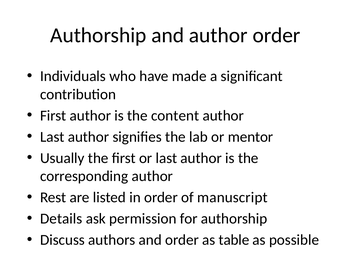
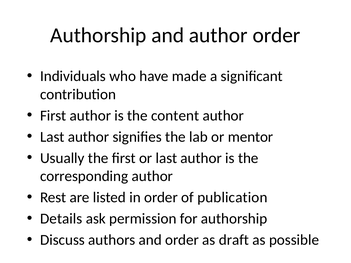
manuscript: manuscript -> publication
table: table -> draft
